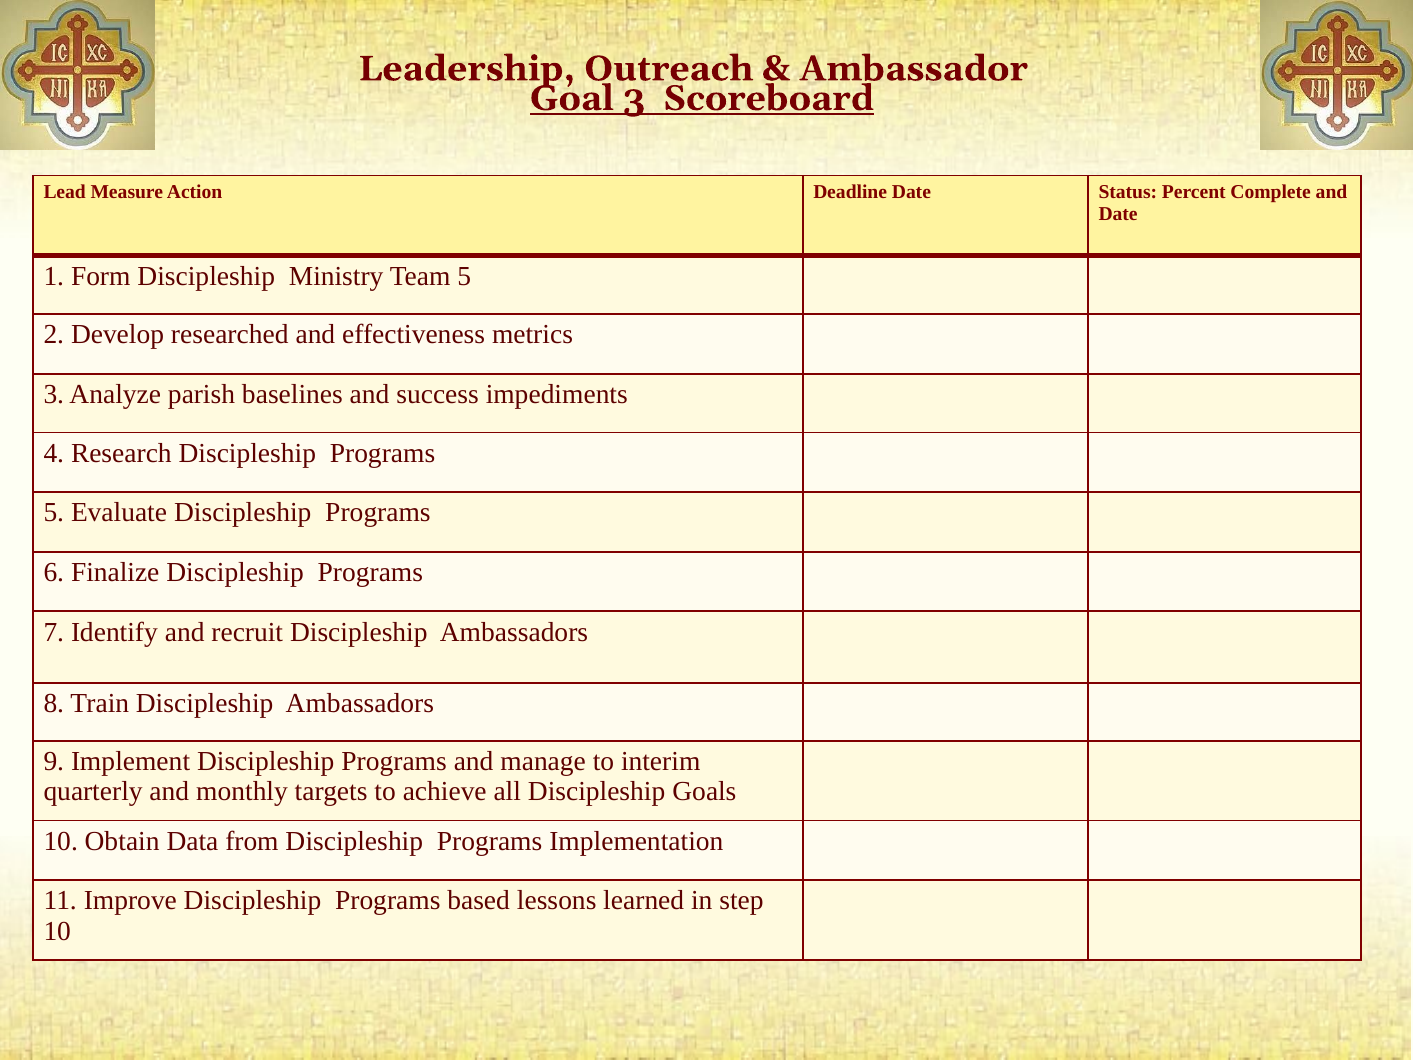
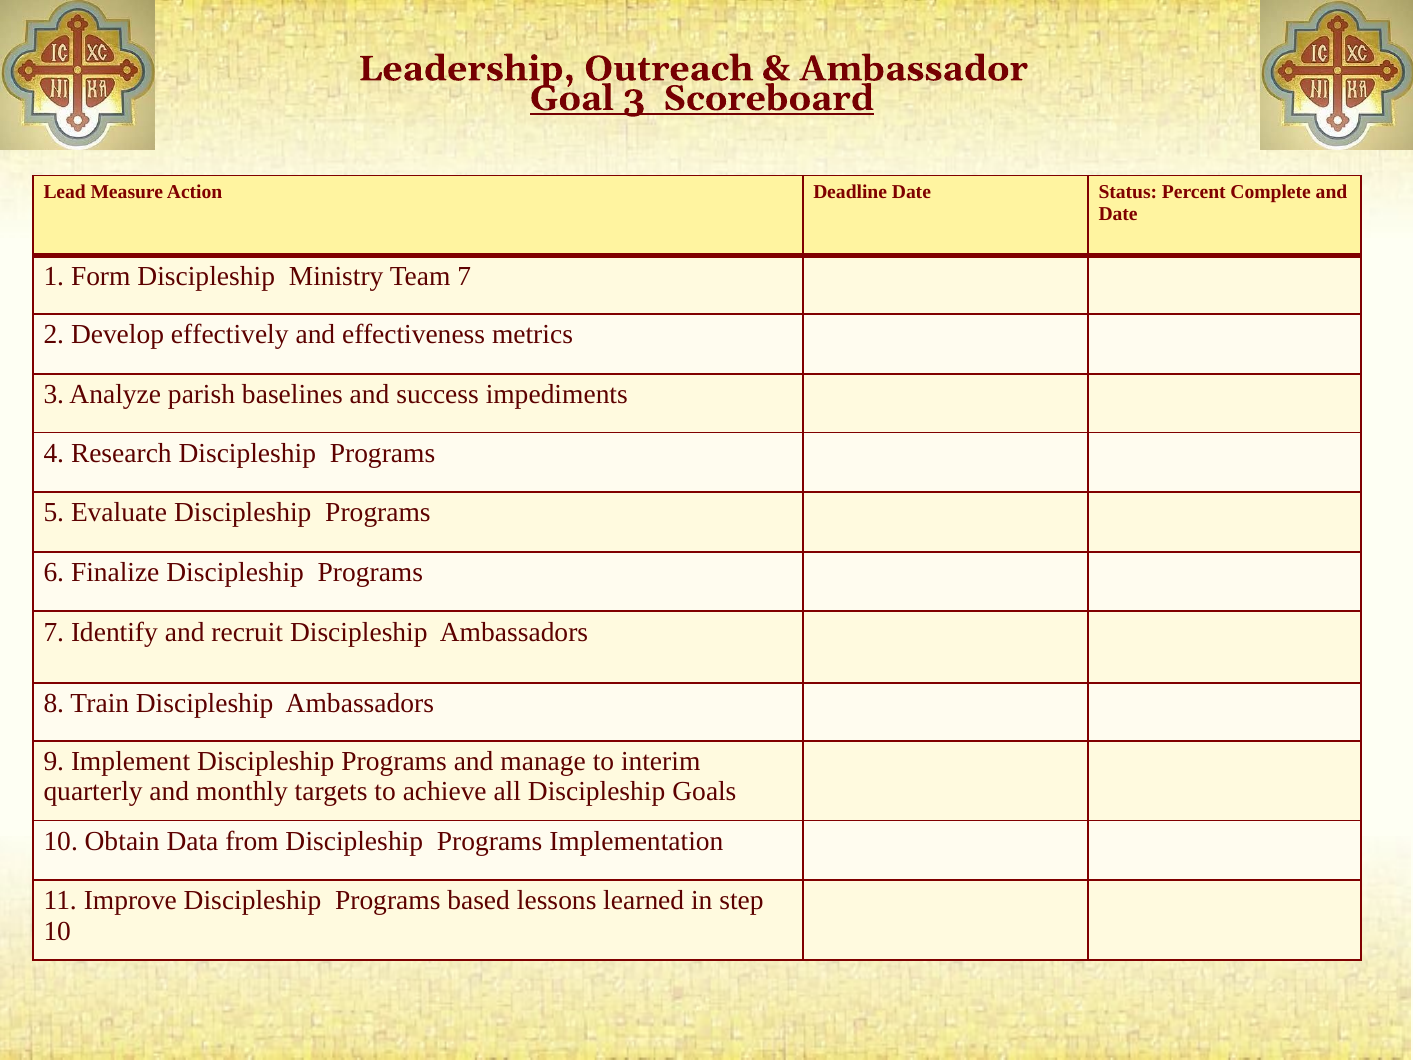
Team 5: 5 -> 7
researched: researched -> effectively
